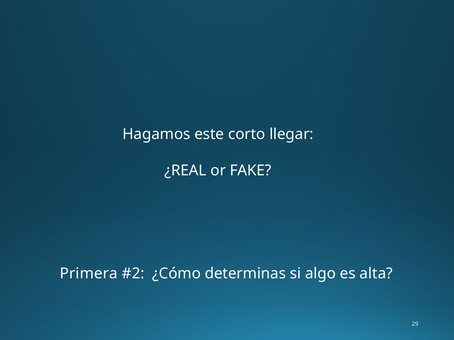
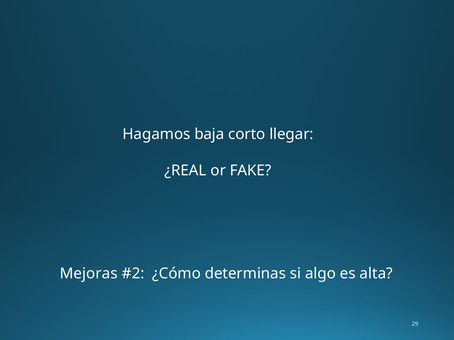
este: este -> baja
Primera: Primera -> Mejoras
